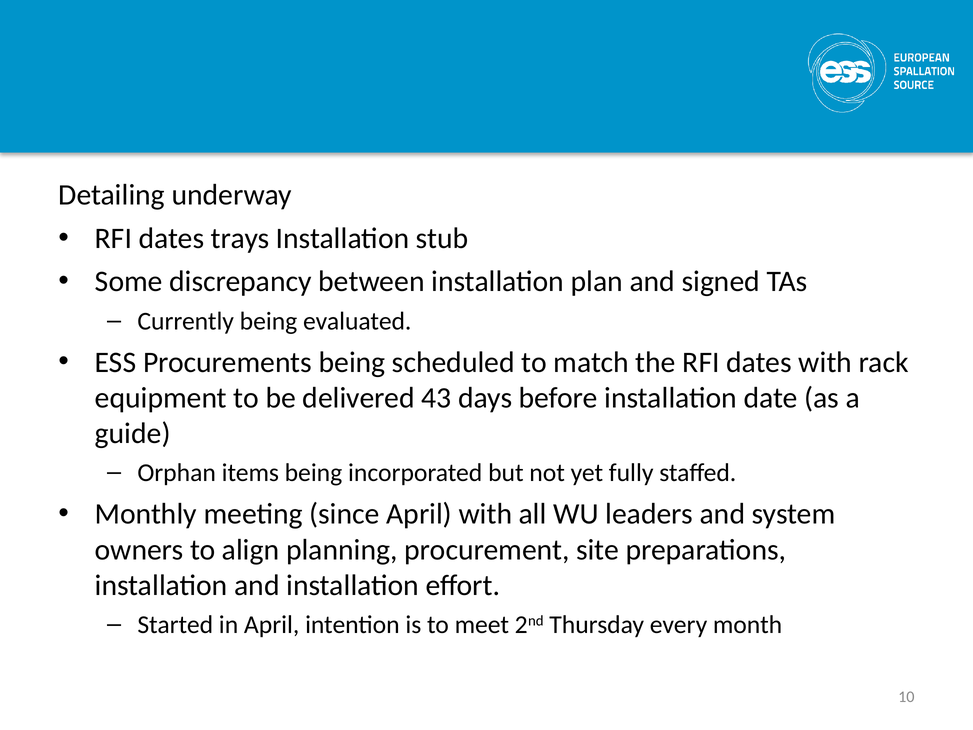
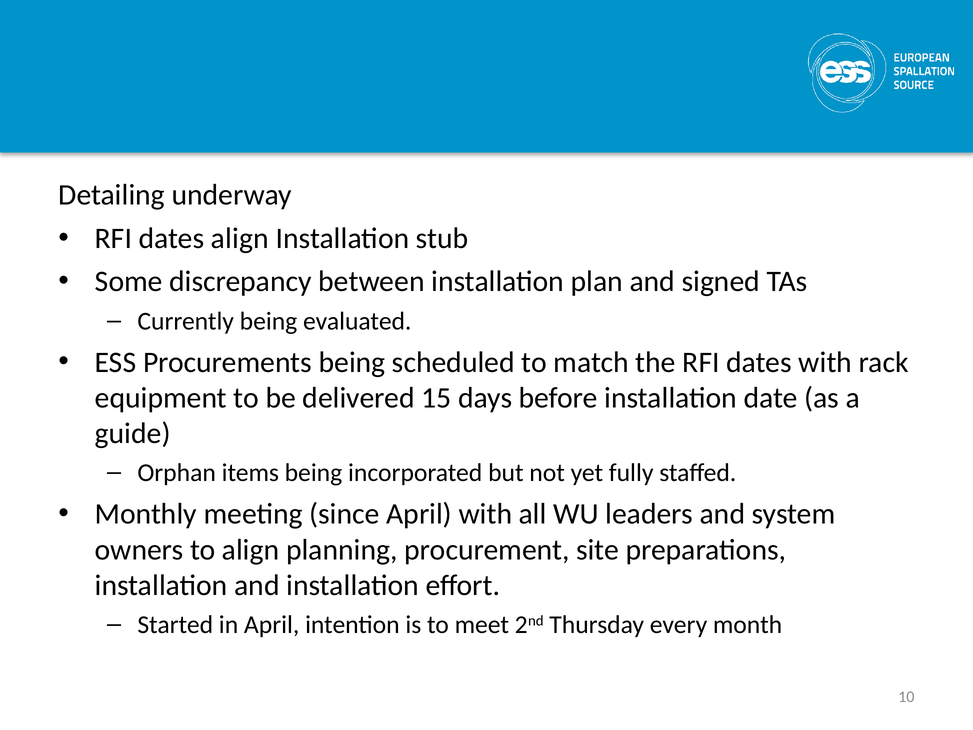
dates trays: trays -> align
43: 43 -> 15
